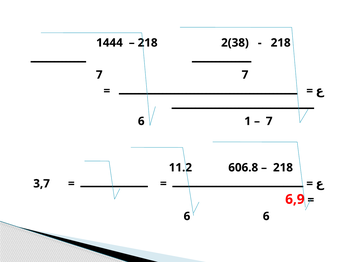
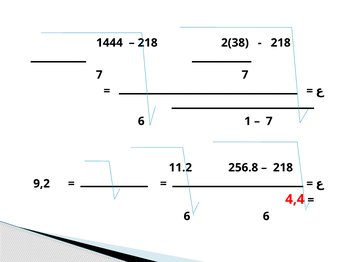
606.8: 606.8 -> 256.8
3,7: 3,7 -> 9,2
6,9: 6,9 -> 4,4
